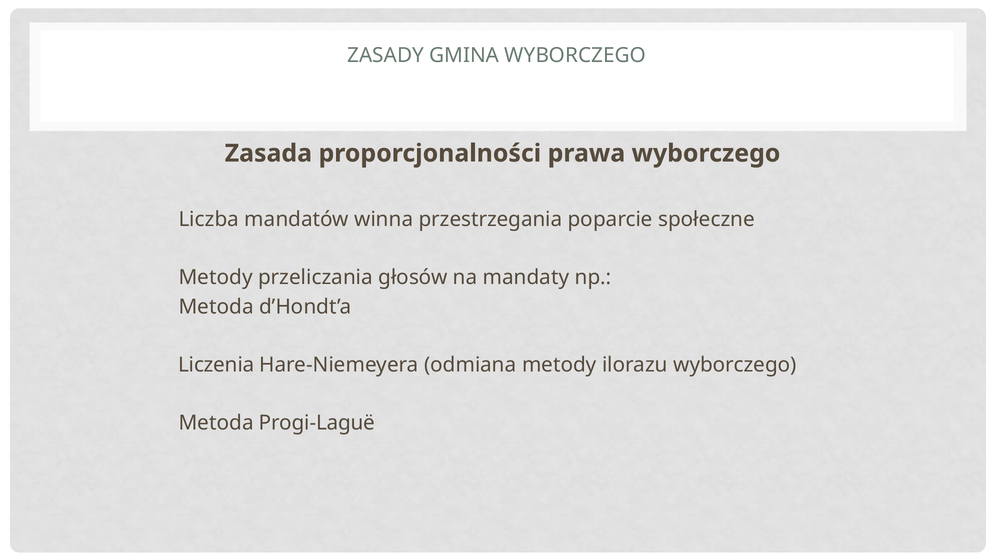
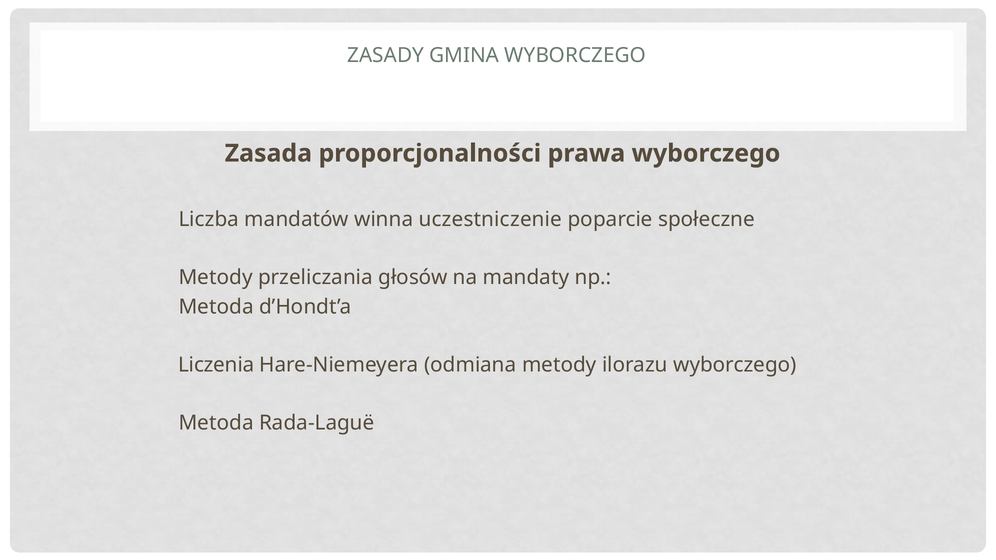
przestrzegania: przestrzegania -> uczestniczenie
Progi-Laguë: Progi-Laguë -> Rada-Laguë
